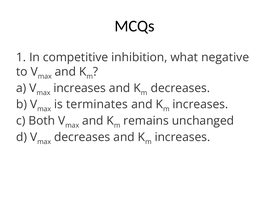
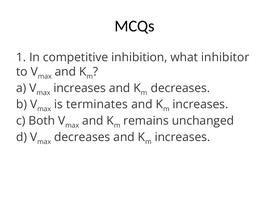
negative: negative -> inhibitor
